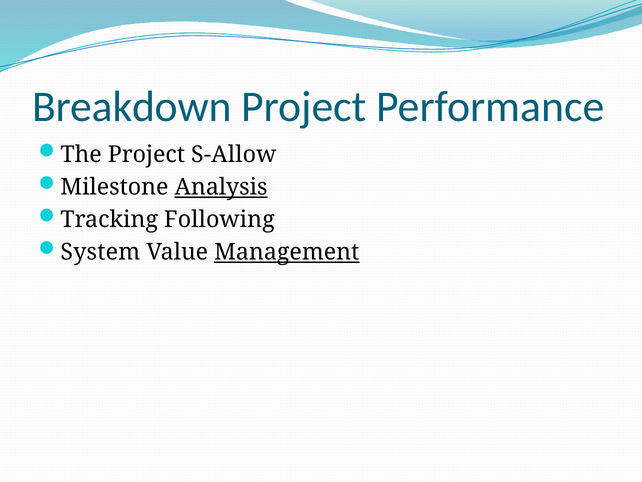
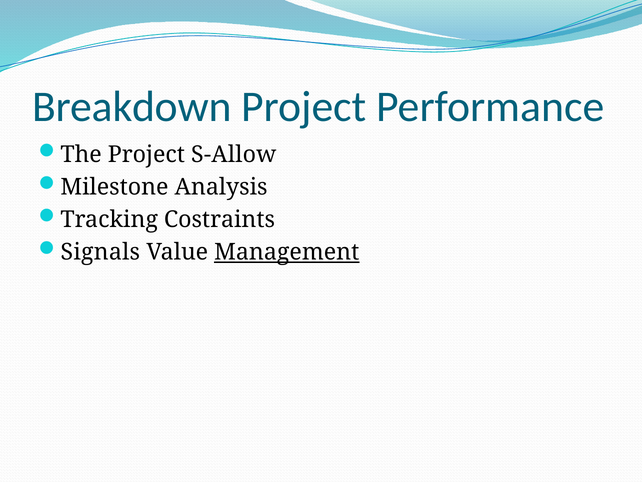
Analysis underline: present -> none
Following: Following -> Costraints
System: System -> Signals
